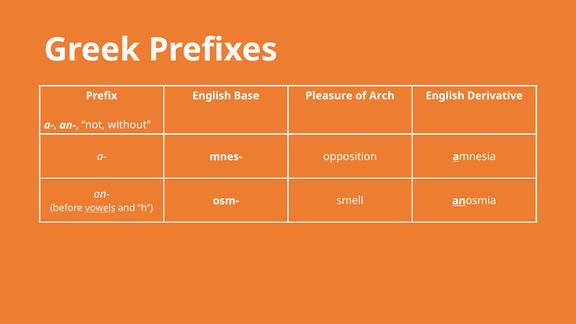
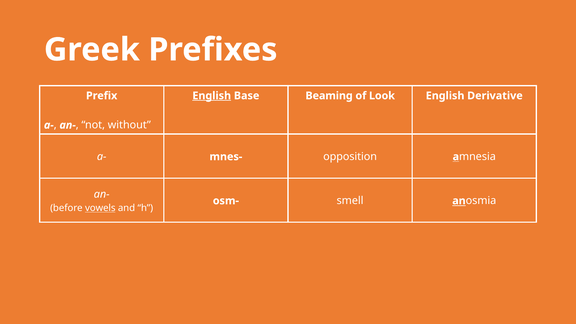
English at (212, 96) underline: none -> present
Pleasure: Pleasure -> Beaming
Arch: Arch -> Look
